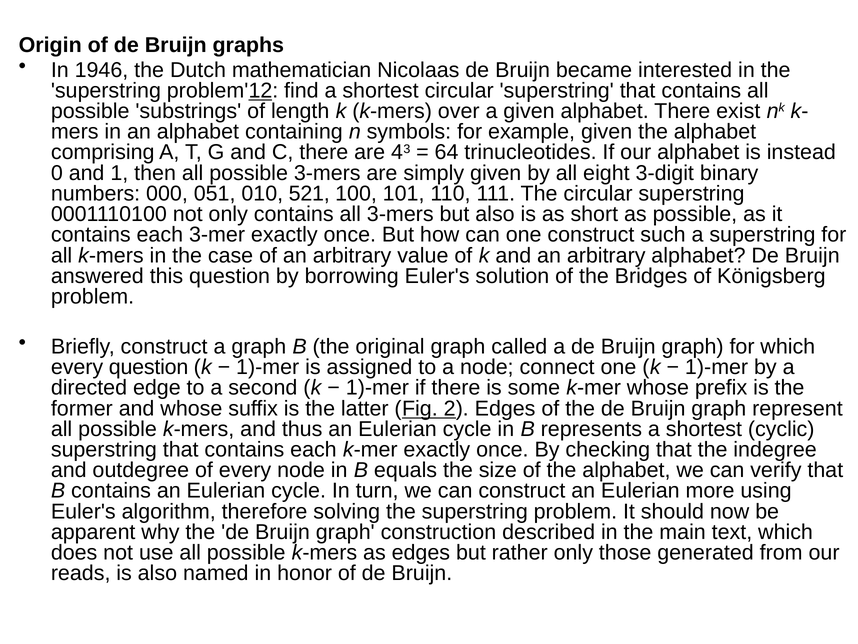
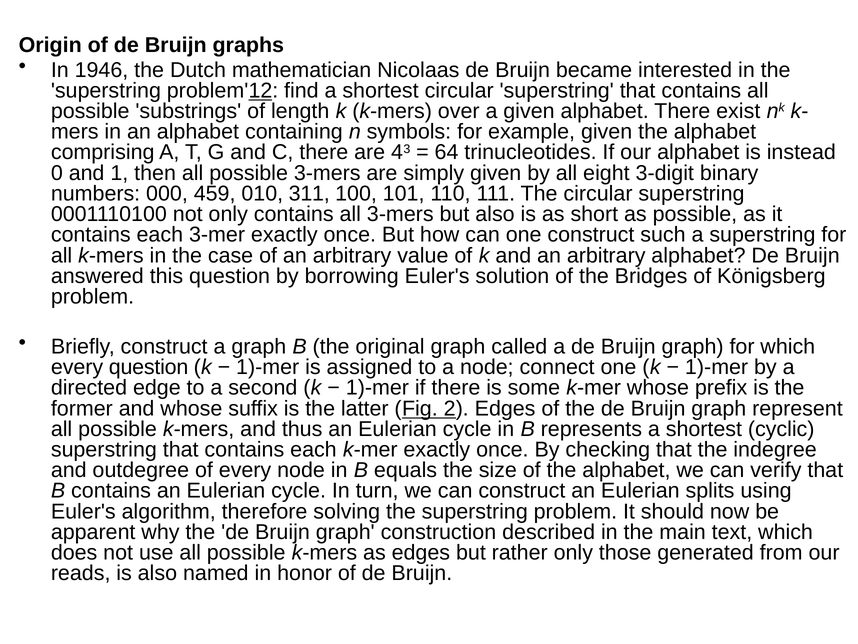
051: 051 -> 459
521: 521 -> 311
more: more -> splits
